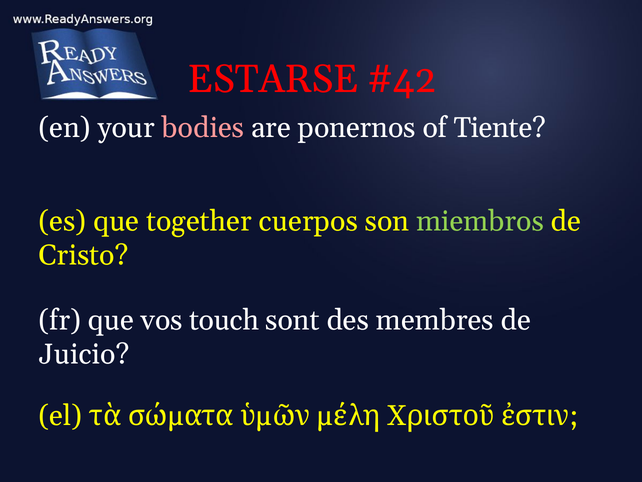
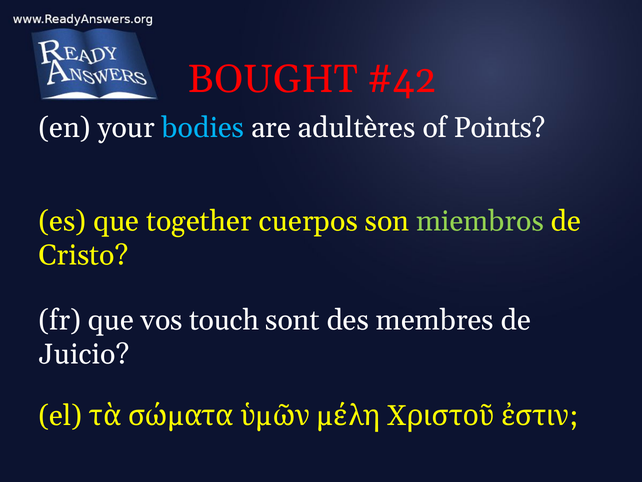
ESTARSE: ESTARSE -> BOUGHT
bodies colour: pink -> light blue
ponernos: ponernos -> adultères
Tiente: Tiente -> Points
